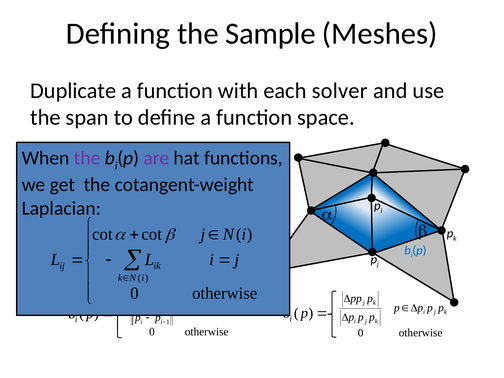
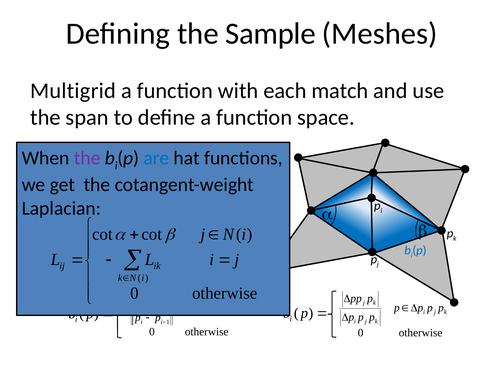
Duplicate: Duplicate -> Multigrid
solver: solver -> match
are colour: purple -> blue
